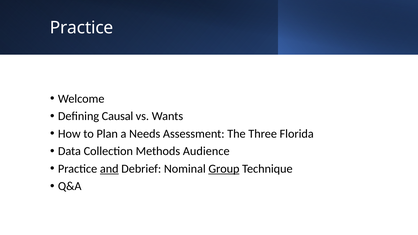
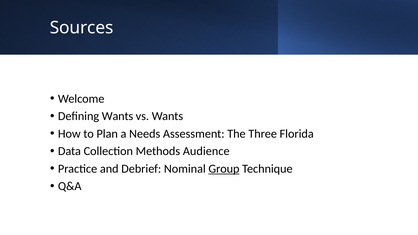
Practice at (82, 28): Practice -> Sources
Defining Causal: Causal -> Wants
and underline: present -> none
